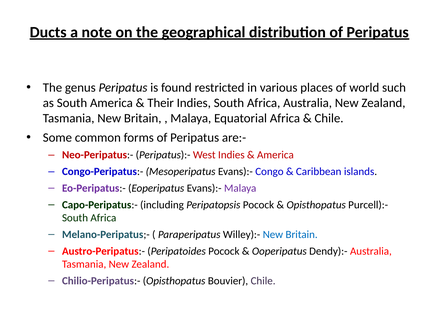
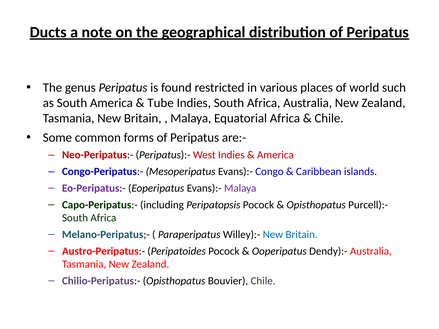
Their: Their -> Tube
